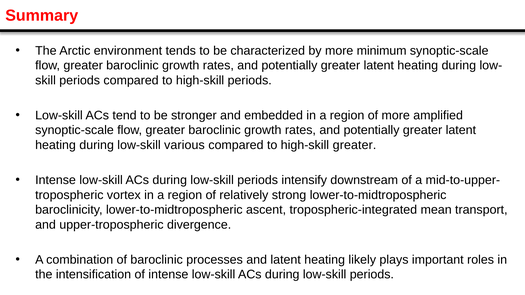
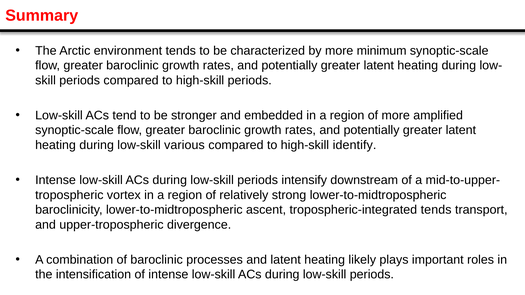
high-skill greater: greater -> identify
tropospheric-integrated mean: mean -> tends
